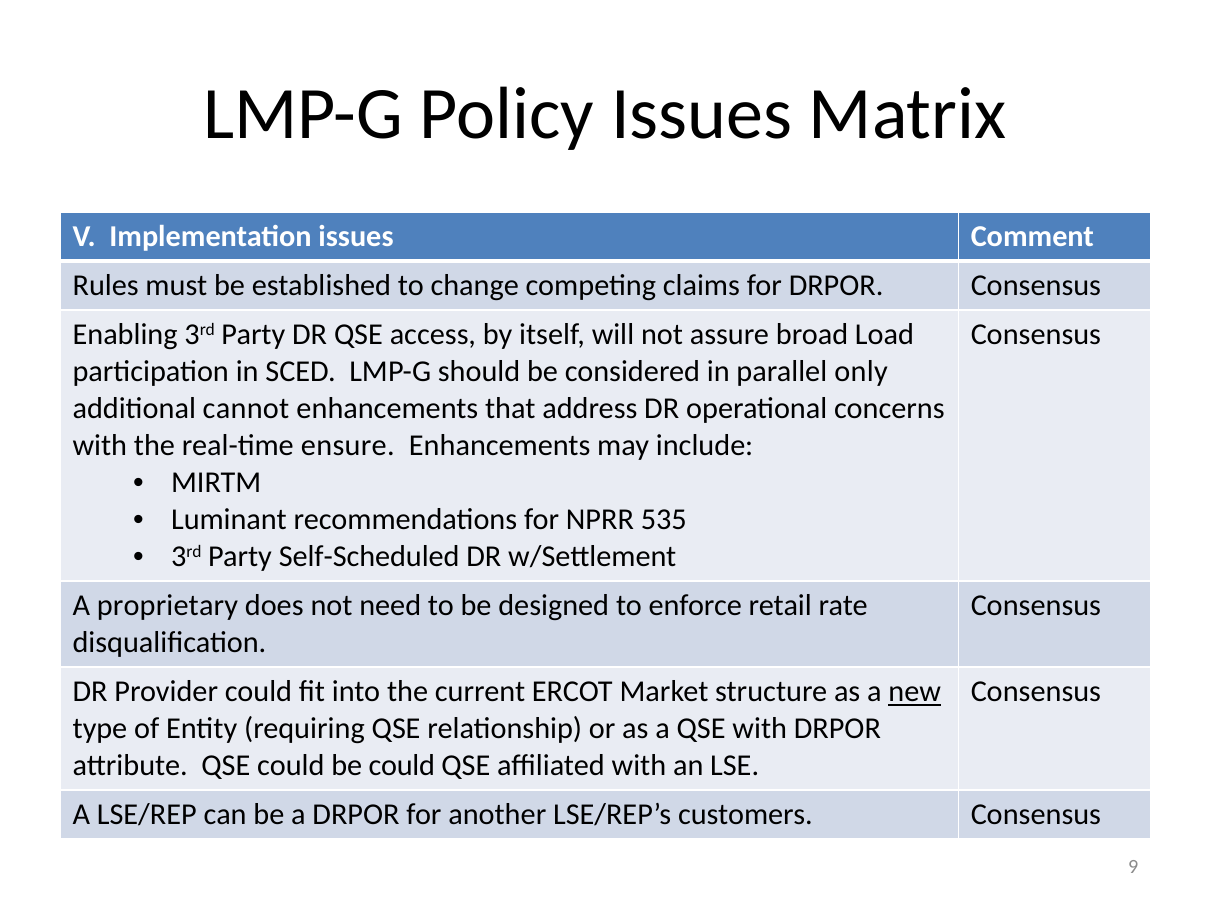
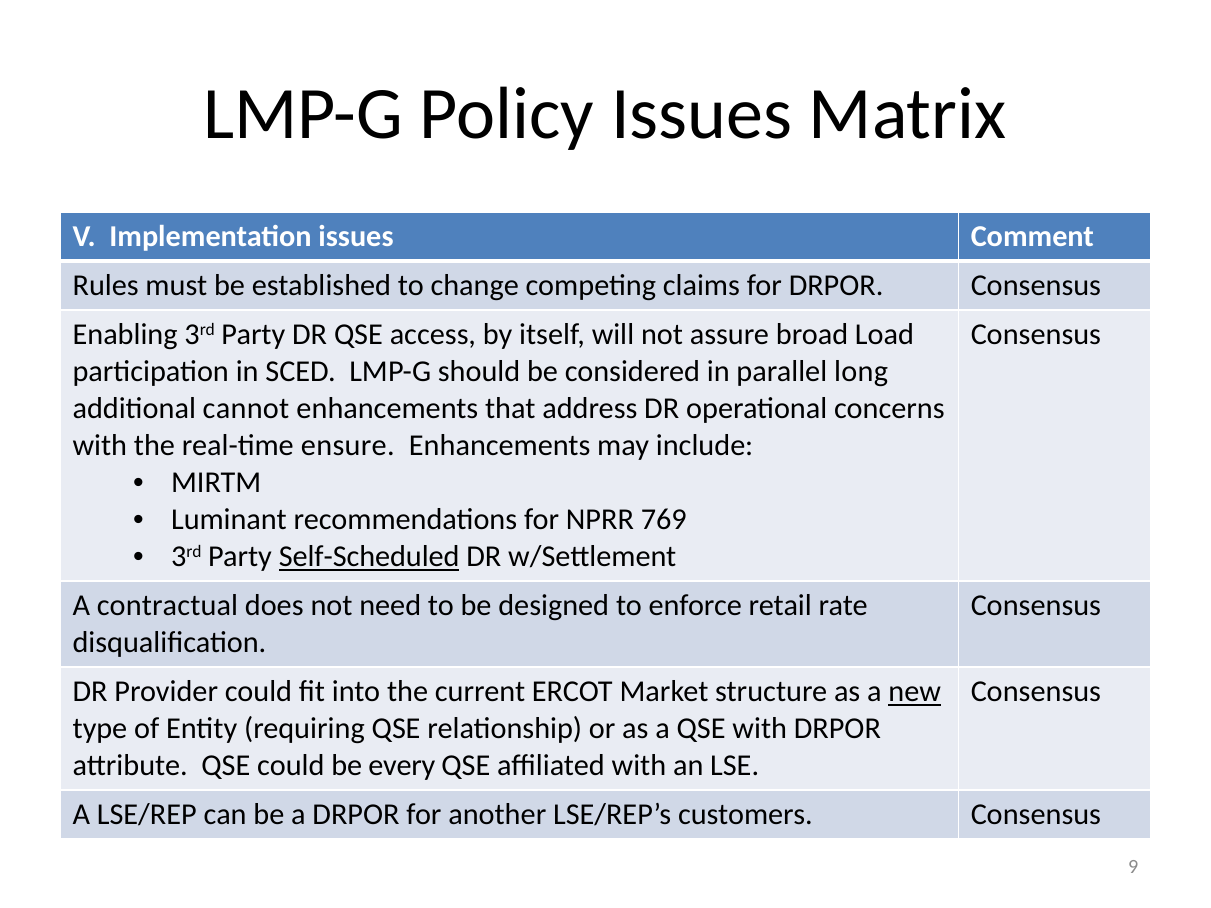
only: only -> long
535: 535 -> 769
Self-Scheduled underline: none -> present
proprietary: proprietary -> contractual
be could: could -> every
